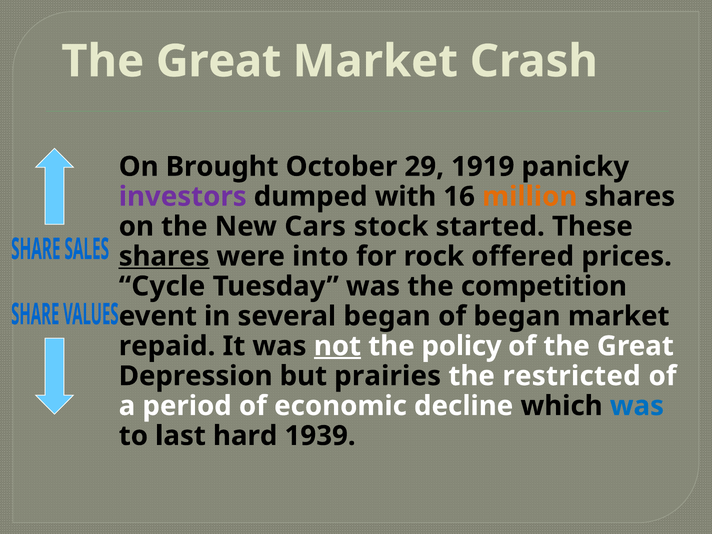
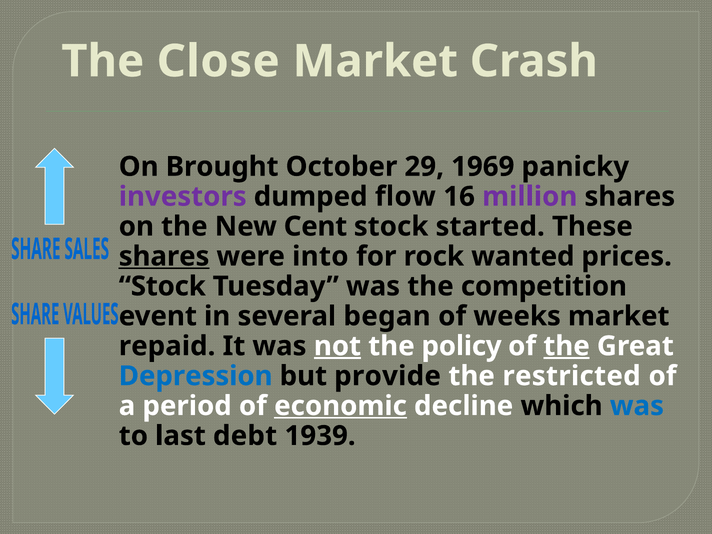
Great at (219, 61): Great -> Close
1919: 1919 -> 1969
with: with -> flow
million colour: orange -> purple
Cars: Cars -> Cent
offered: offered -> wanted
Cycle at (162, 286): Cycle -> Stock
of began: began -> weeks
the at (567, 346) underline: none -> present
Depression colour: black -> blue
prairies: prairies -> provide
economic underline: none -> present
hard: hard -> debt
